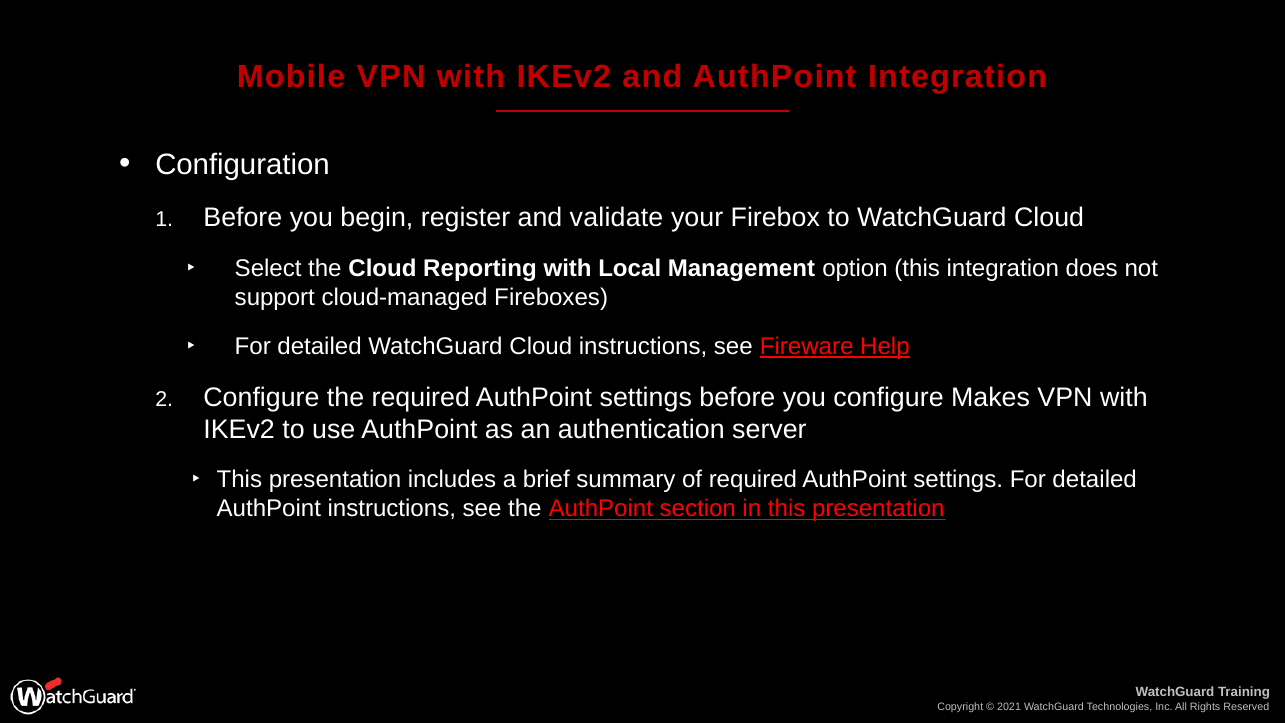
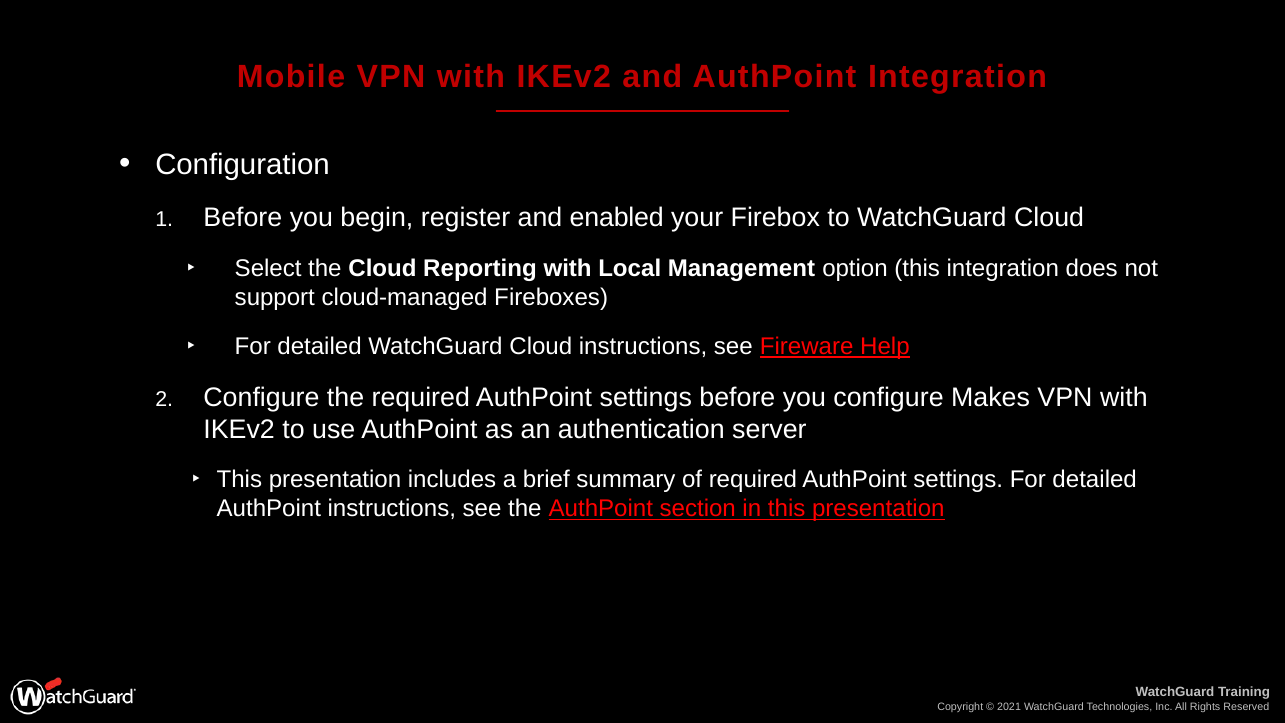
validate: validate -> enabled
